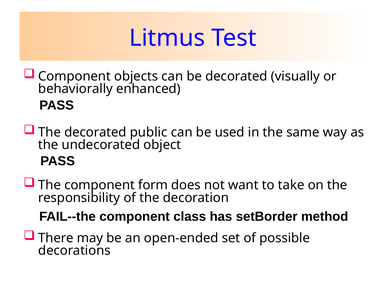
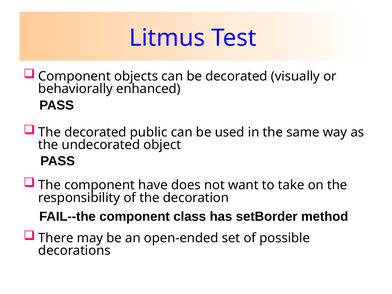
form: form -> have
